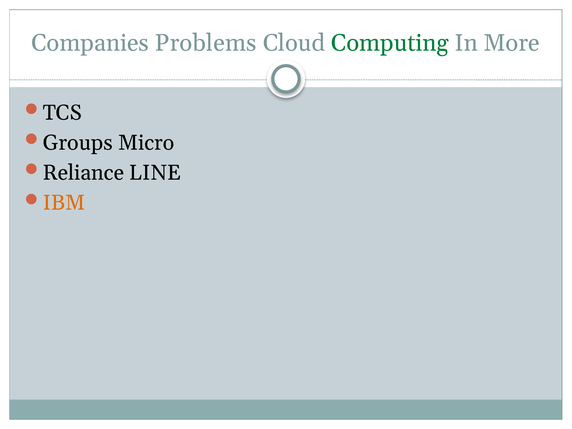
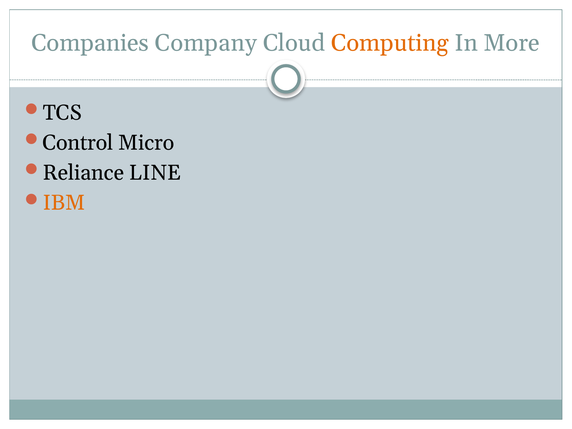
Problems: Problems -> Company
Computing colour: green -> orange
Groups: Groups -> Control
